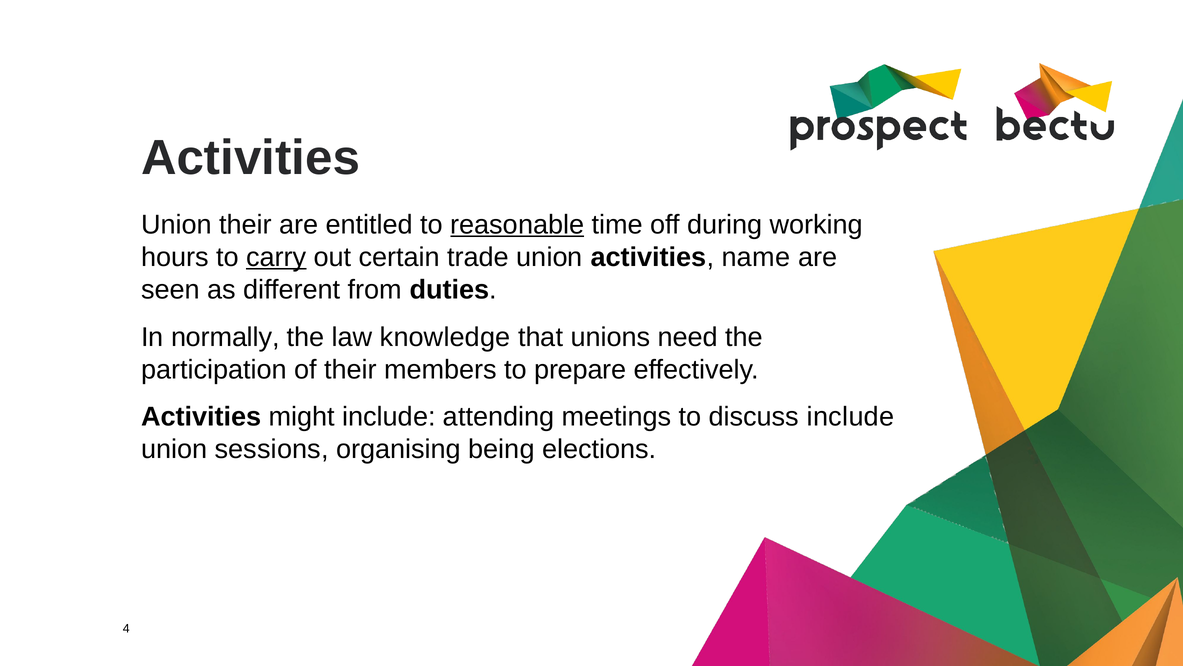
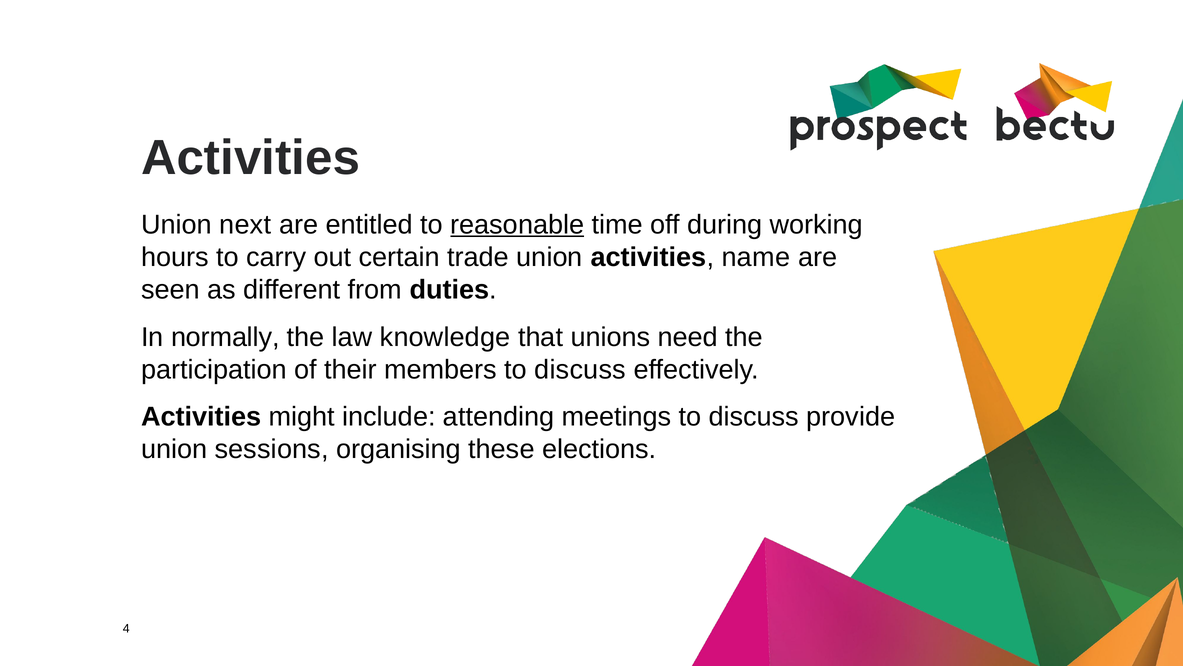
Union their: their -> next
carry underline: present -> none
members to prepare: prepare -> discuss
discuss include: include -> provide
being: being -> these
